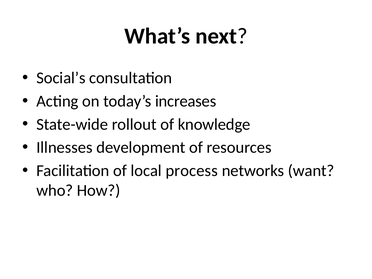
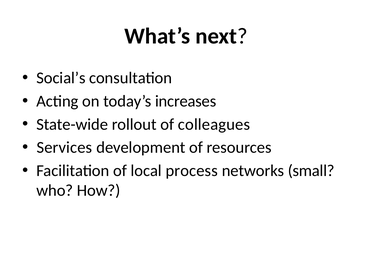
knowledge: knowledge -> colleagues
Illnesses: Illnesses -> Services
want: want -> small
